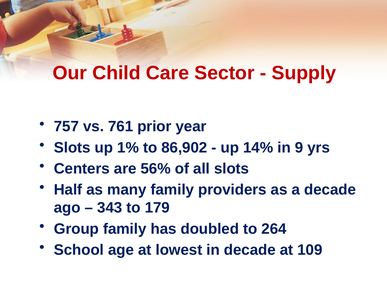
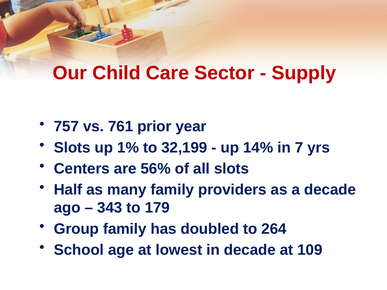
86,902: 86,902 -> 32,199
9: 9 -> 7
